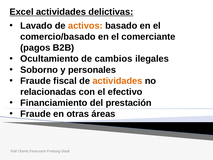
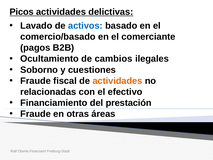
Excel: Excel -> Picos
activos colour: orange -> blue
personales: personales -> cuestiones
